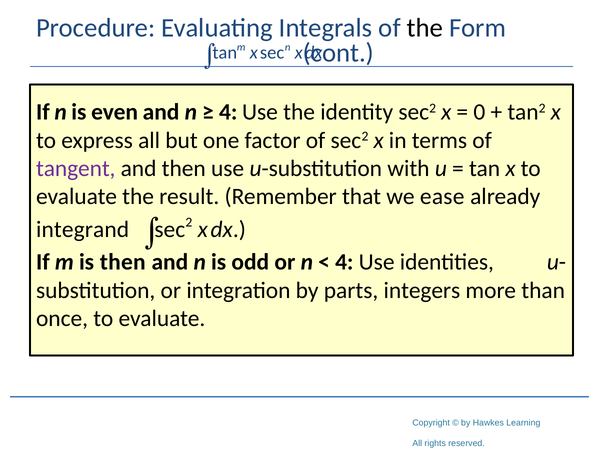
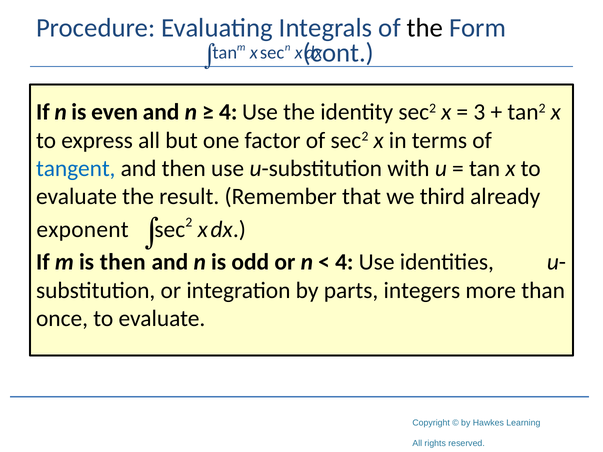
0: 0 -> 3
tangent colour: purple -> blue
ease: ease -> third
integrand: integrand -> exponent
